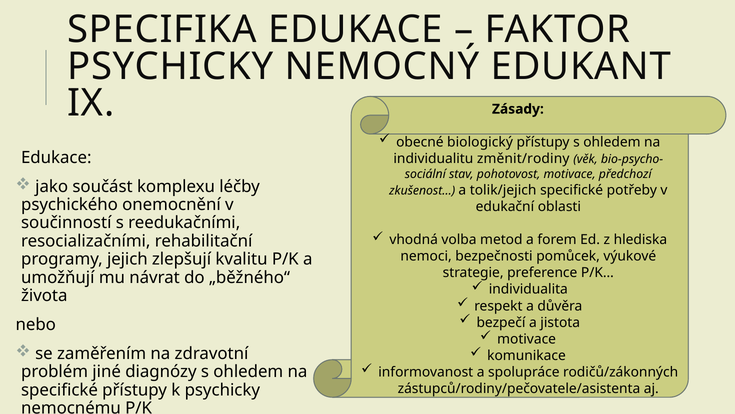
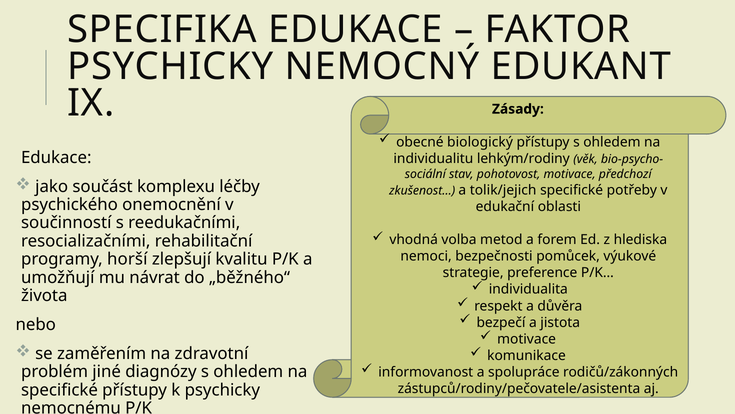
změnit/rodiny: změnit/rodiny -> lehkým/rodiny
jejich: jejich -> horší
